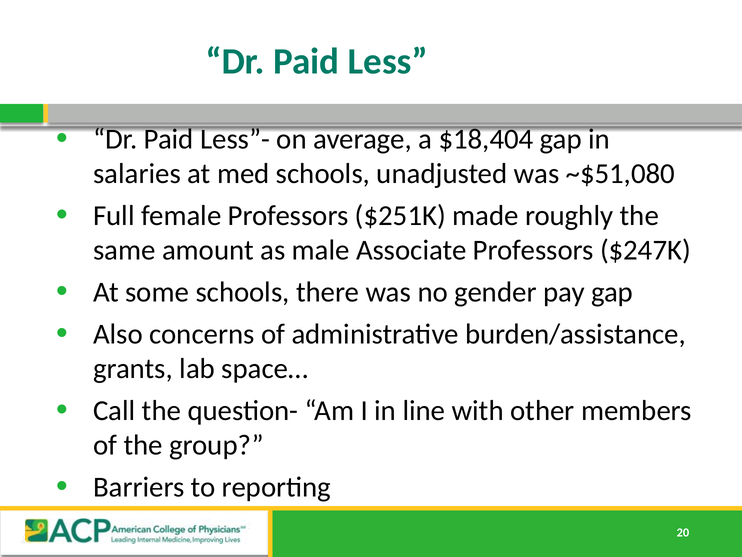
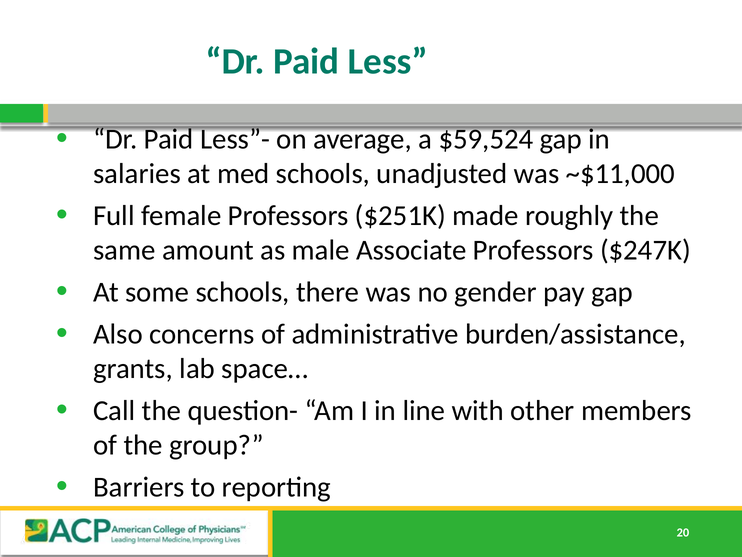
$18,404: $18,404 -> $59,524
~$51,080: ~$51,080 -> ~$11,000
